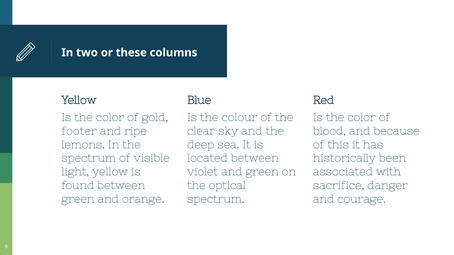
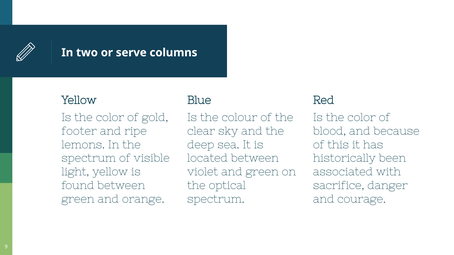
these: these -> serve
